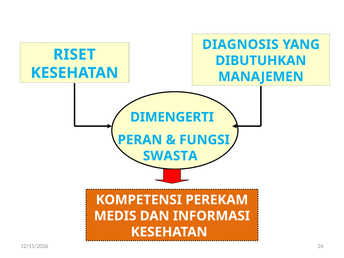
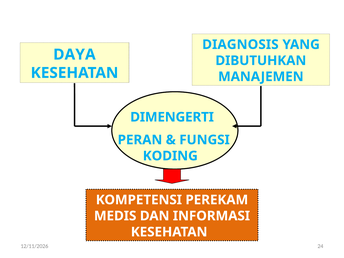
RISET: RISET -> DAYA
SWASTA: SWASTA -> KODING
